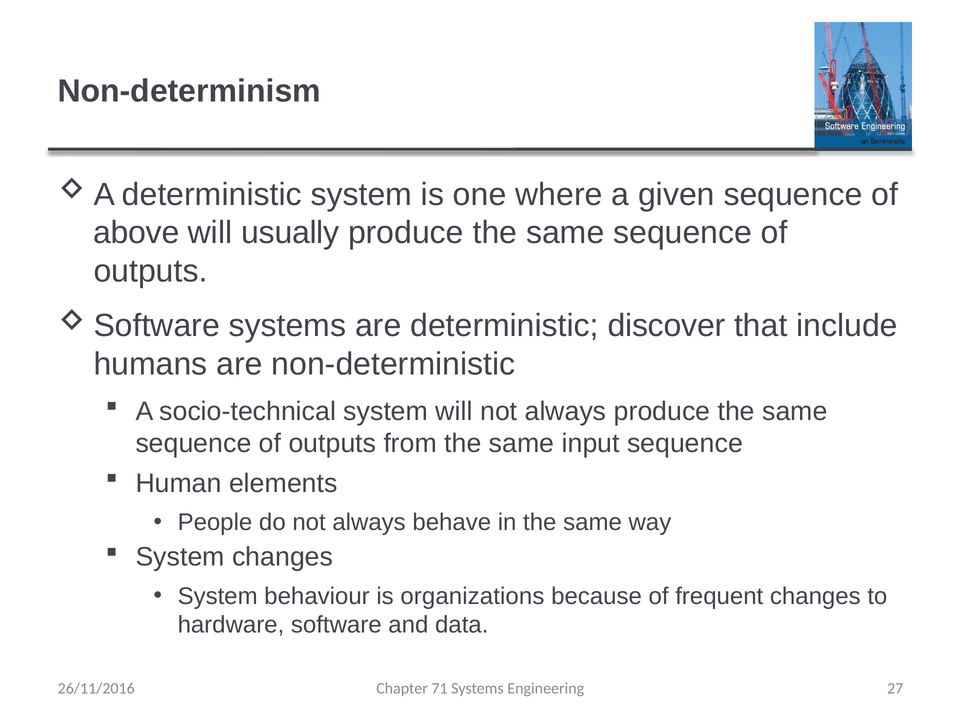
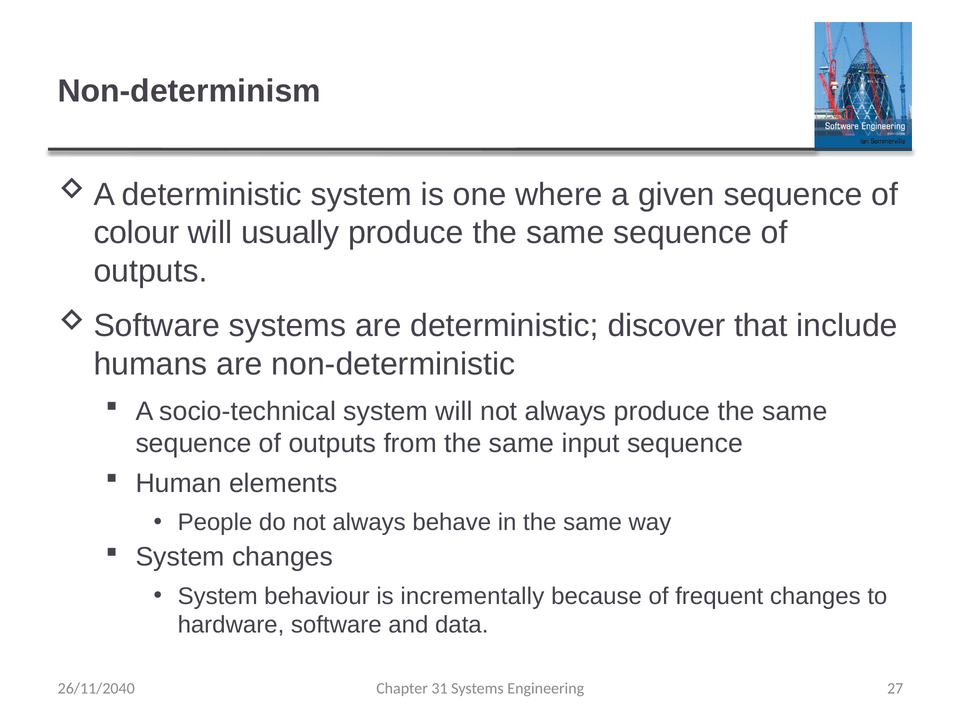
above: above -> colour
organizations: organizations -> incrementally
71: 71 -> 31
26/11/2016: 26/11/2016 -> 26/11/2040
